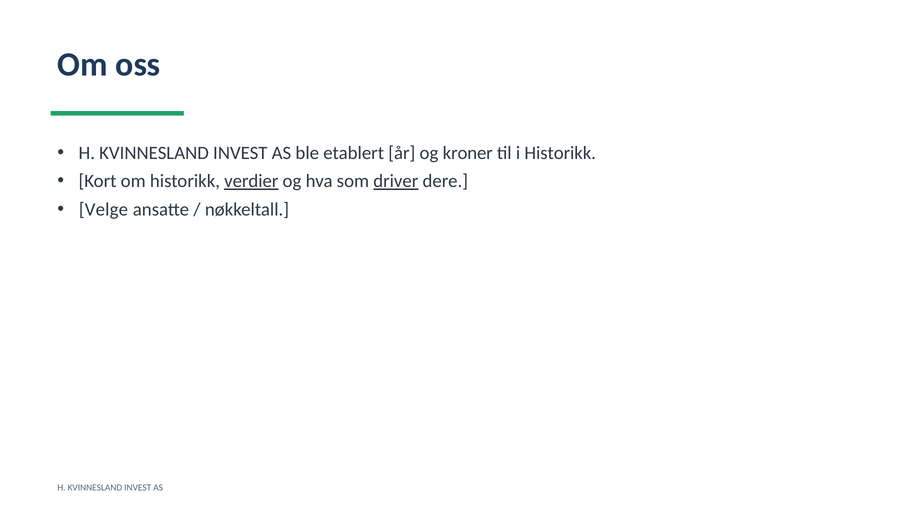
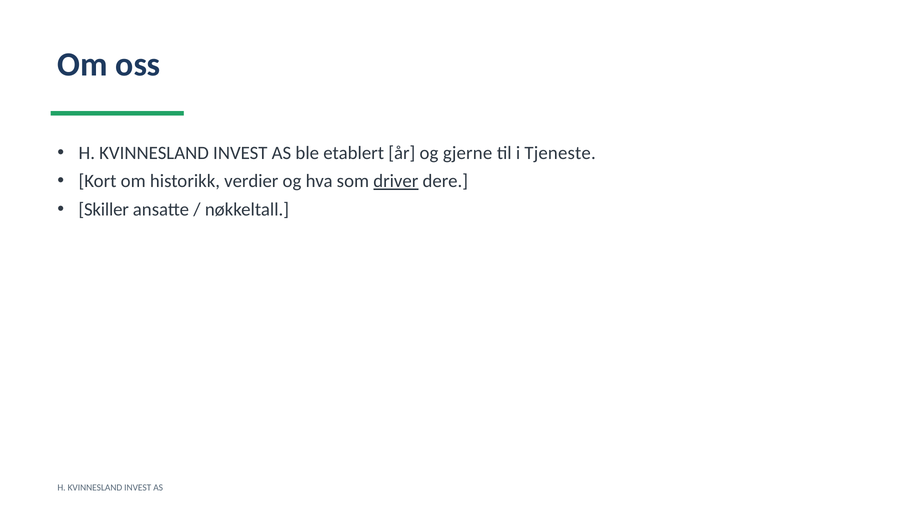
kroner: kroner -> gjerne
i Historikk: Historikk -> Tjeneste
verdier underline: present -> none
Velge: Velge -> Skiller
